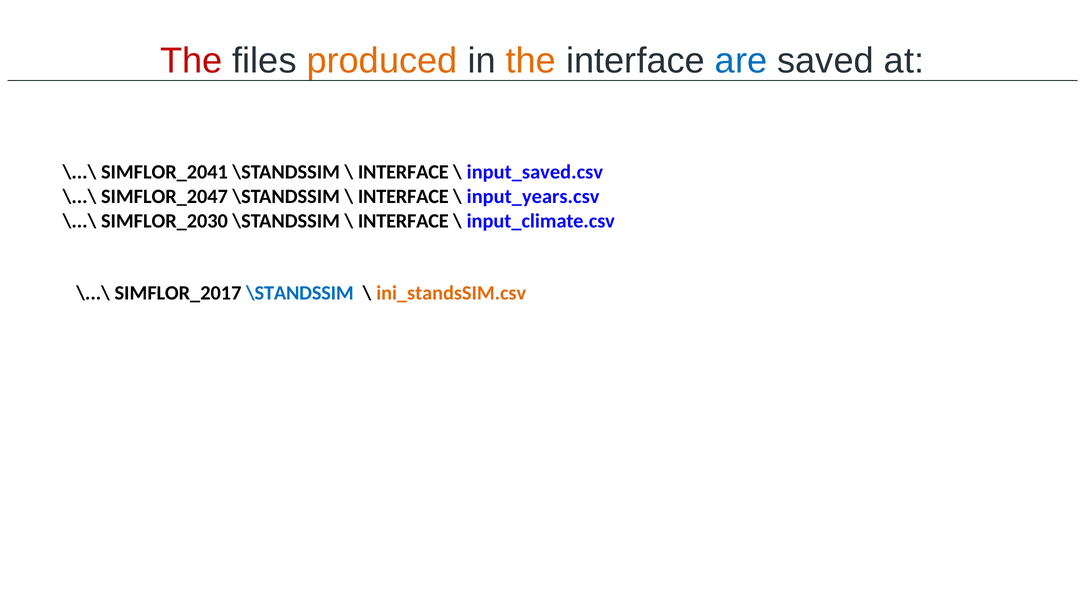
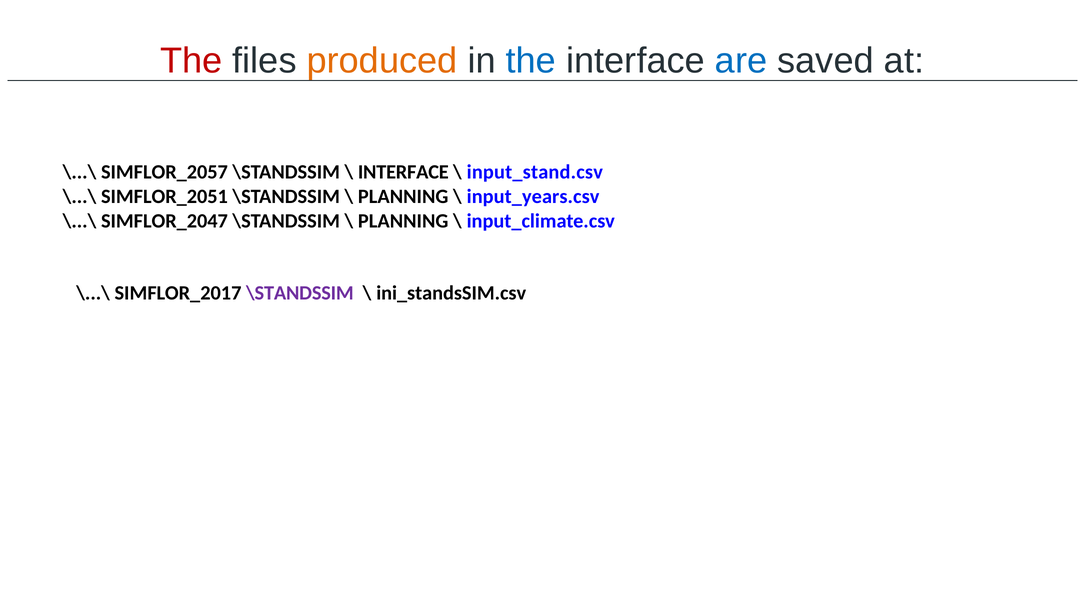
the at (531, 61) colour: orange -> blue
SIMFLOR_2041: SIMFLOR_2041 -> SIMFLOR_2057
input_saved.csv: input_saved.csv -> input_stand.csv
SIMFLOR_2047: SIMFLOR_2047 -> SIMFLOR_2051
INTERFACE at (403, 197): INTERFACE -> PLANNING
SIMFLOR_2030: SIMFLOR_2030 -> SIMFLOR_2047
INTERFACE at (403, 221): INTERFACE -> PLANNING
\STANDSSIM at (300, 293) colour: blue -> purple
ini_standsSIM.csv colour: orange -> black
